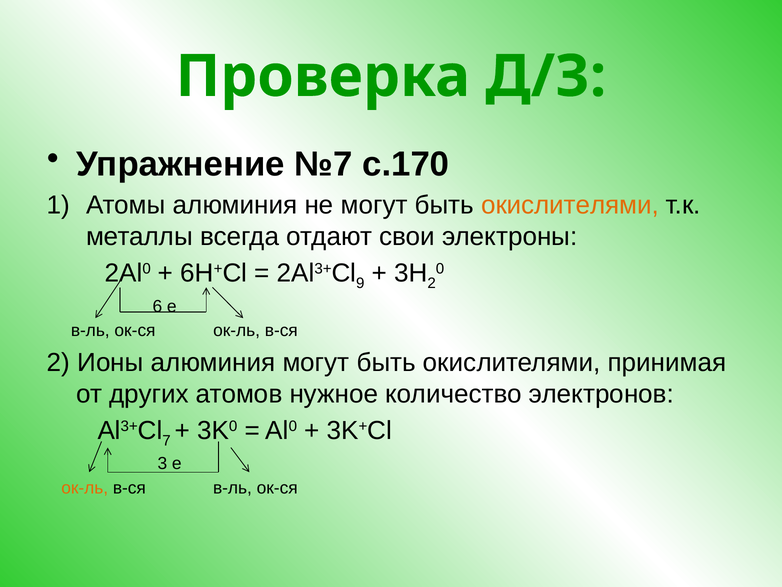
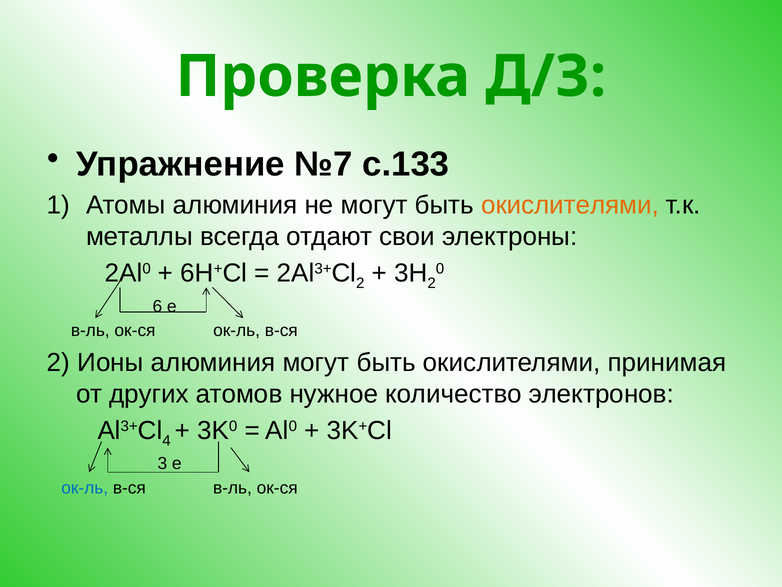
с.170: с.170 -> с.133
9 at (360, 283): 9 -> 2
7: 7 -> 4
ок-ль at (85, 488) colour: orange -> blue
